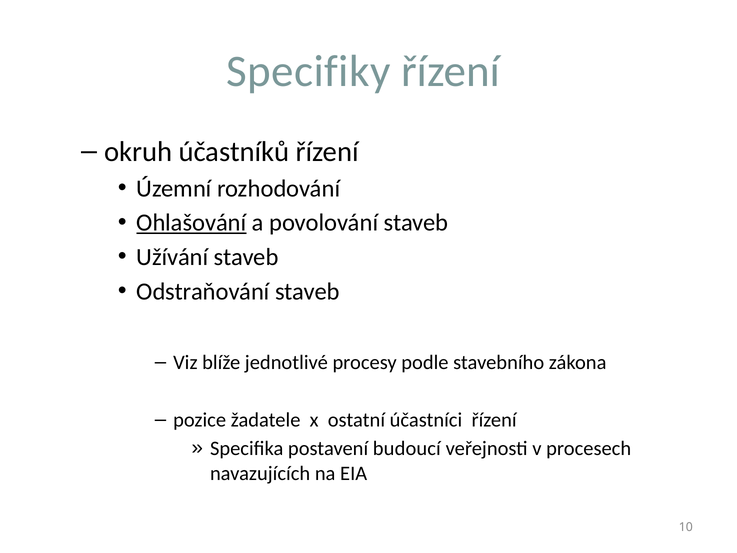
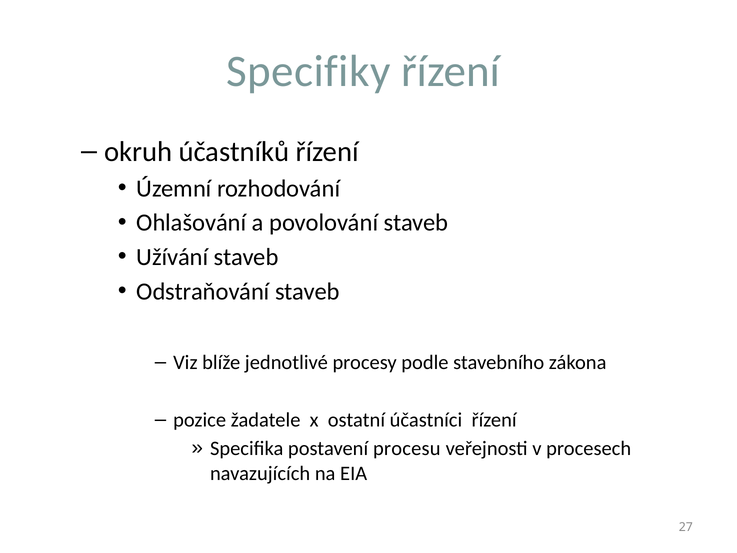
Ohlašování underline: present -> none
budoucí: budoucí -> procesu
10: 10 -> 27
